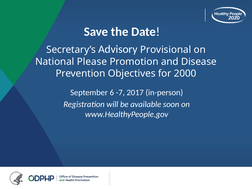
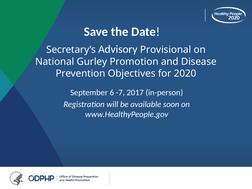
Please: Please -> Gurley
2000: 2000 -> 2020
